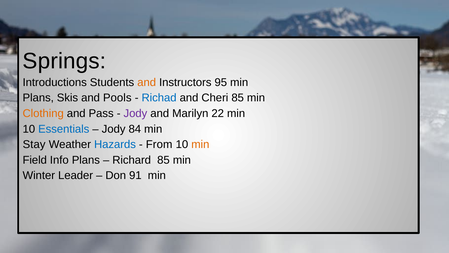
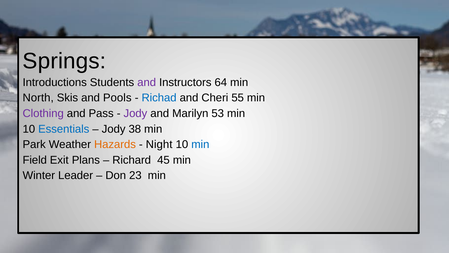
and at (147, 82) colour: orange -> purple
95: 95 -> 64
Plans at (38, 98): Plans -> North
Cheri 85: 85 -> 55
Clothing colour: orange -> purple
22: 22 -> 53
84: 84 -> 38
Stay: Stay -> Park
Hazards colour: blue -> orange
From: From -> Night
min at (200, 144) colour: orange -> blue
Info: Info -> Exit
Richard 85: 85 -> 45
91: 91 -> 23
